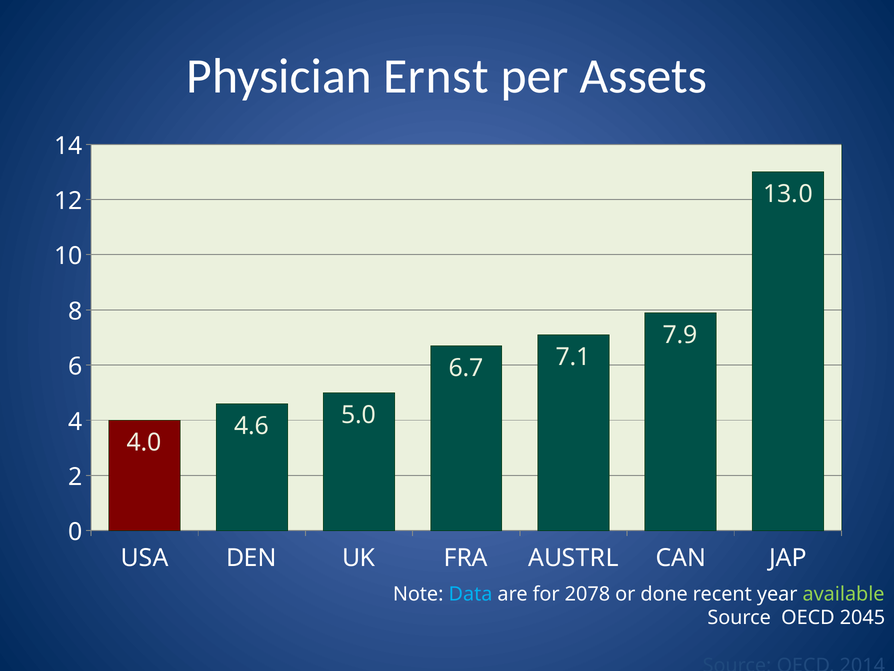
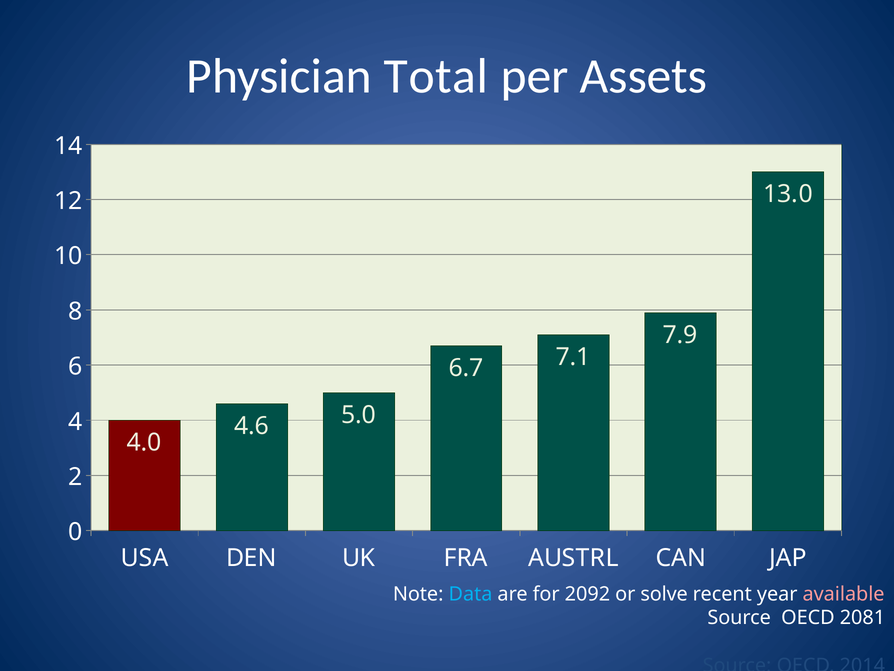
Ernst: Ernst -> Total
2078: 2078 -> 2092
done: done -> solve
available colour: light green -> pink
2045: 2045 -> 2081
